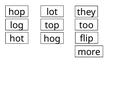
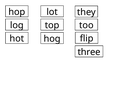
more: more -> three
